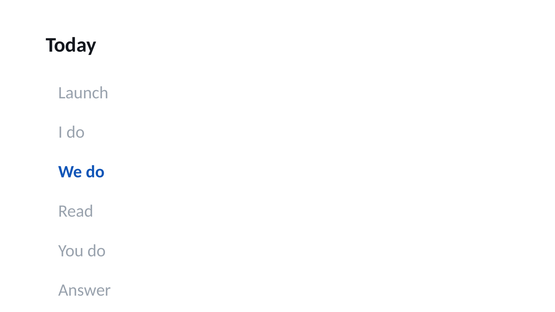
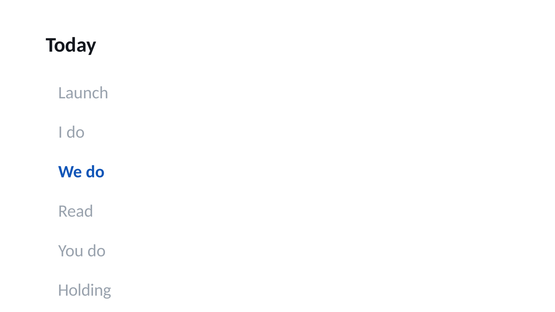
Answer: Answer -> Holding
